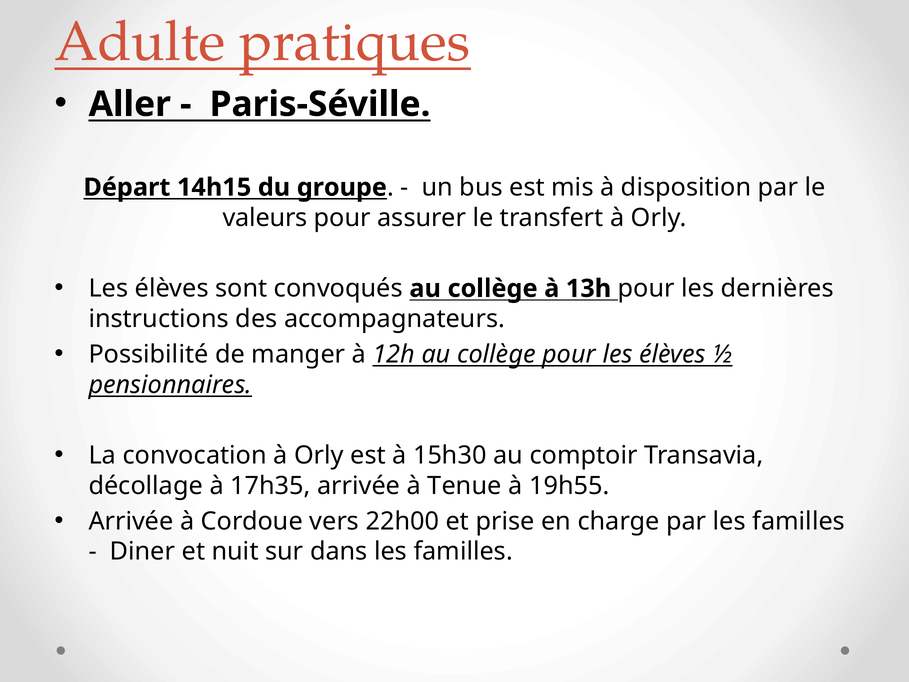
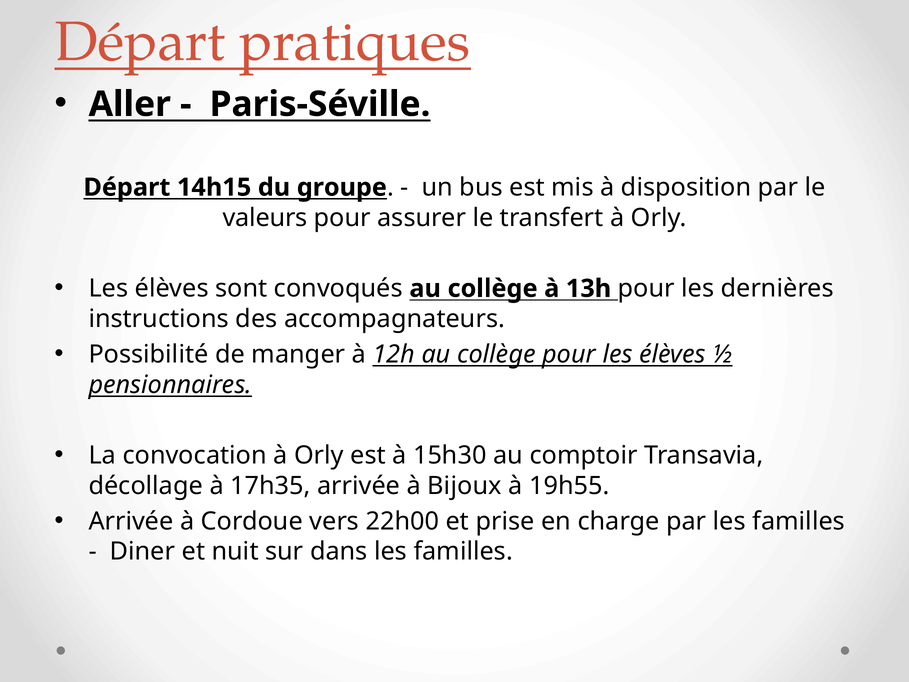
Adulte at (140, 42): Adulte -> Départ
Tenue: Tenue -> Bijoux
